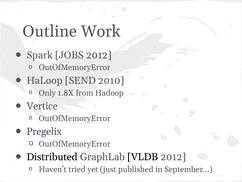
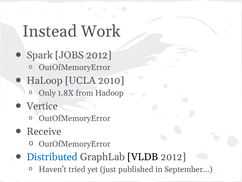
Outline: Outline -> Instead
SEND: SEND -> UCLA
Pregelix: Pregelix -> Receive
Distributed colour: black -> blue
